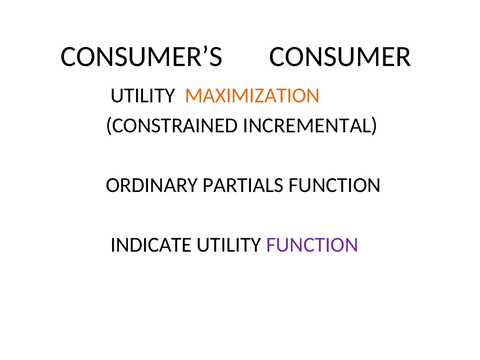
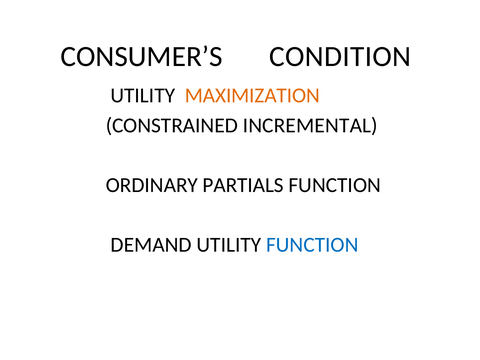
CONSUMER: CONSUMER -> CONDITION
INDICATE: INDICATE -> DEMAND
FUNCTION at (312, 245) colour: purple -> blue
